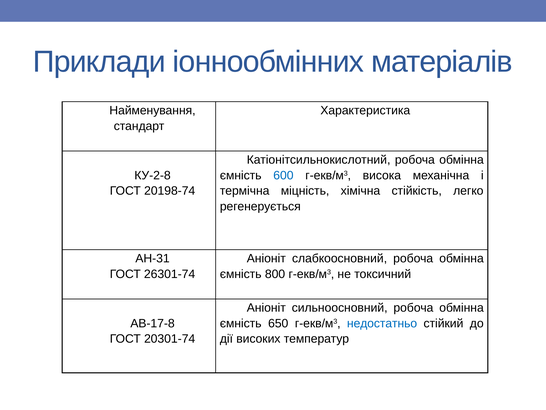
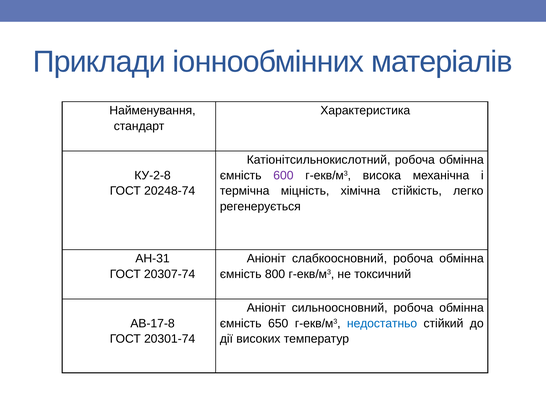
600 colour: blue -> purple
20198-74: 20198-74 -> 20248-74
26301-74: 26301-74 -> 20307-74
